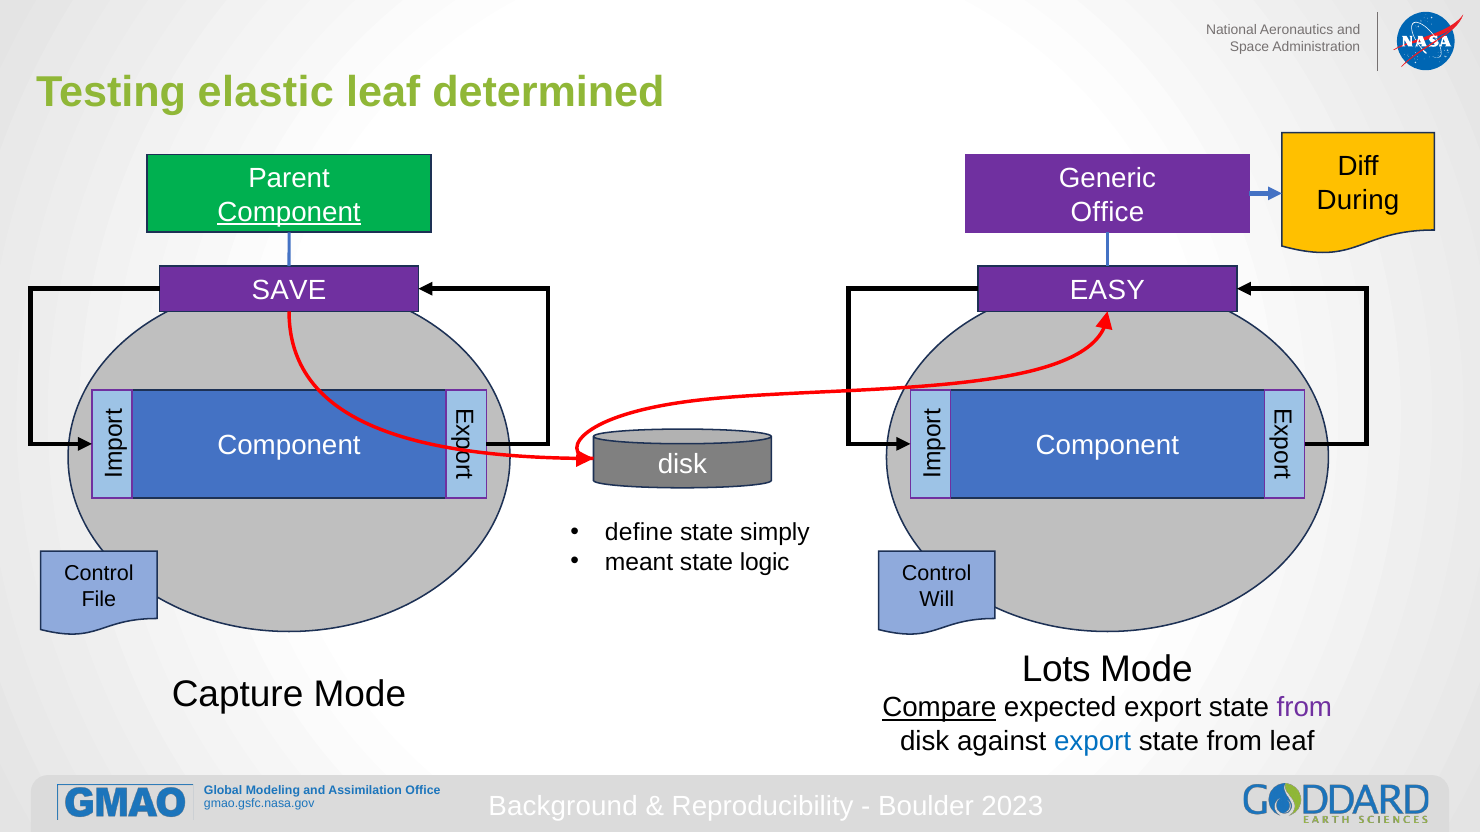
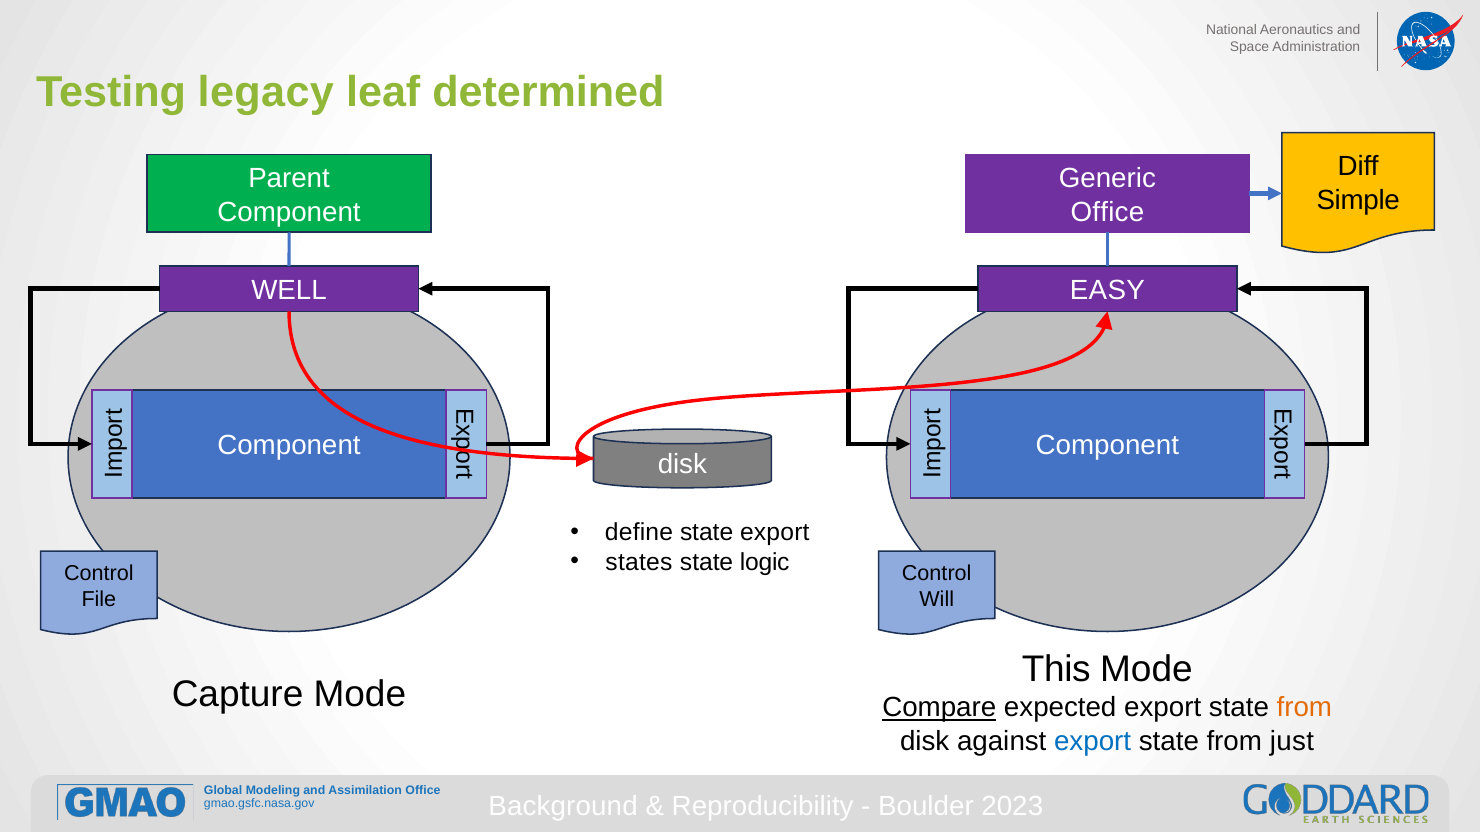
elastic: elastic -> legacy
During: During -> Simple
Component at (289, 212) underline: present -> none
SAVE: SAVE -> WELL
state simply: simply -> export
meant: meant -> states
Lots: Lots -> This
from at (1304, 708) colour: purple -> orange
from leaf: leaf -> just
